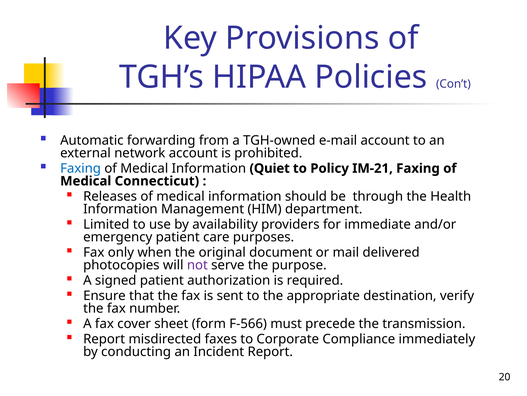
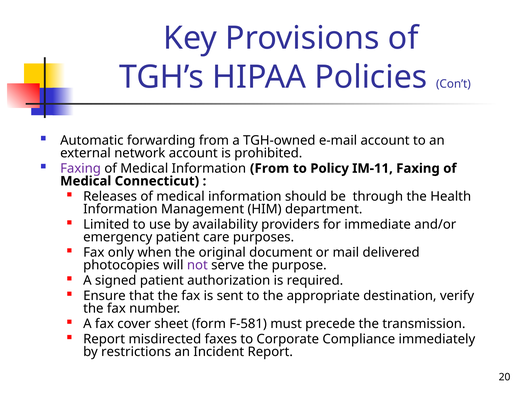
Faxing at (81, 168) colour: blue -> purple
Information Quiet: Quiet -> From
IM-21: IM-21 -> IM-11
F-566: F-566 -> F-581
conducting: conducting -> restrictions
